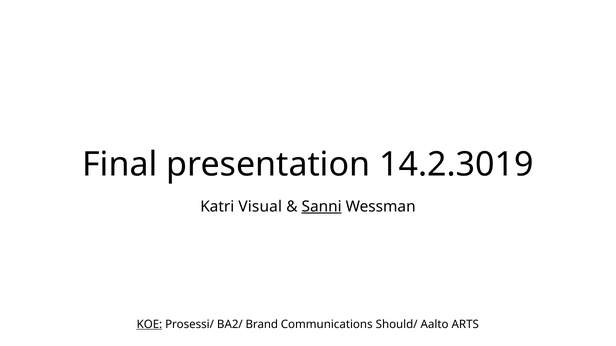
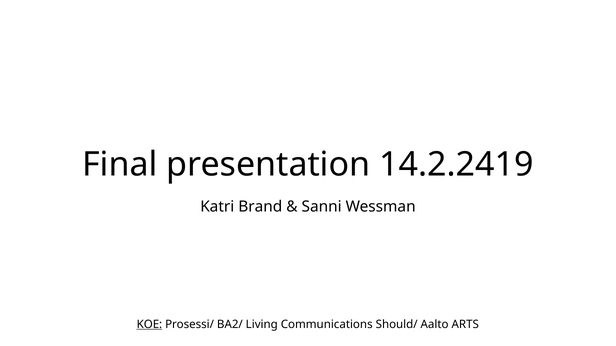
14.2.3019: 14.2.3019 -> 14.2.2419
Visual: Visual -> Brand
Sanni underline: present -> none
Brand: Brand -> Living
